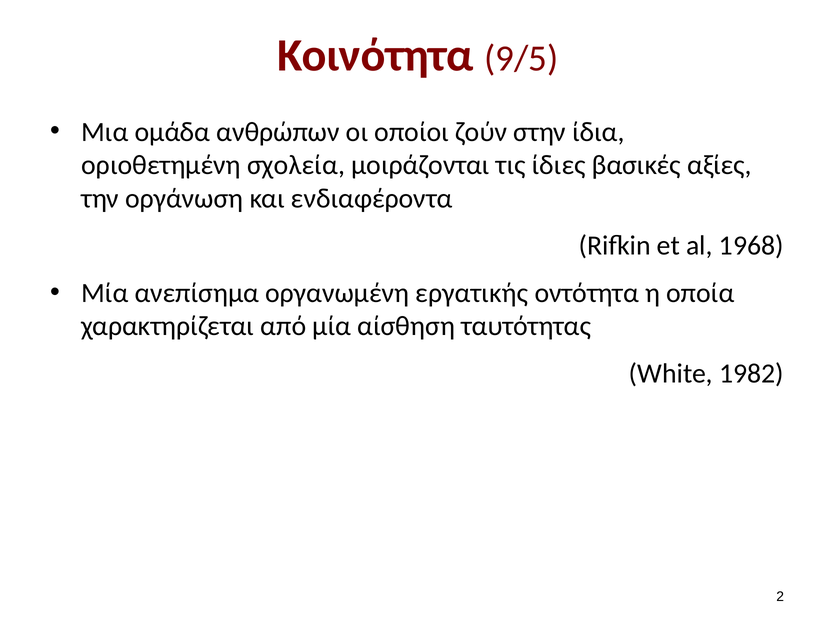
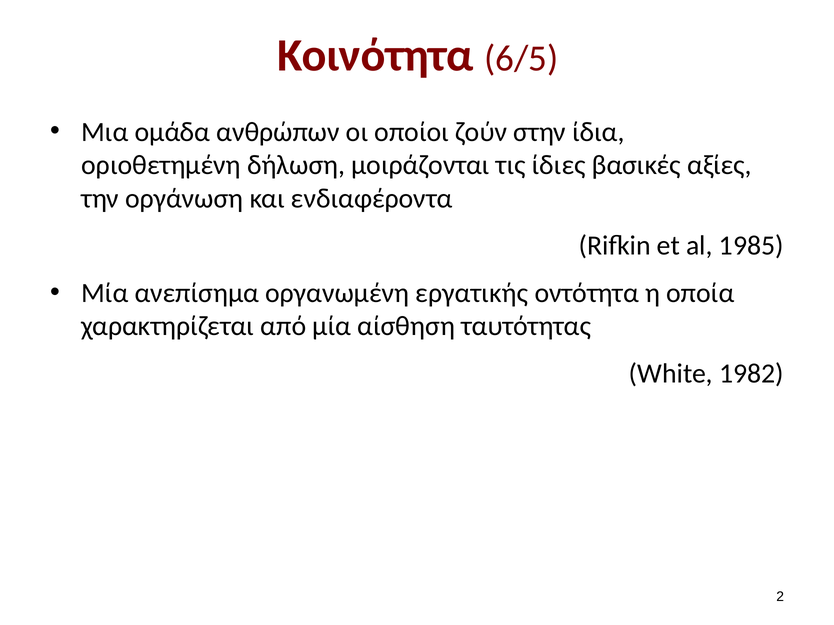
9/5: 9/5 -> 6/5
σχολεία: σχολεία -> δήλωση
1968: 1968 -> 1985
